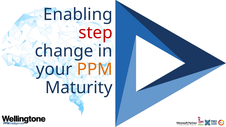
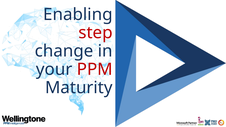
PPM colour: orange -> red
